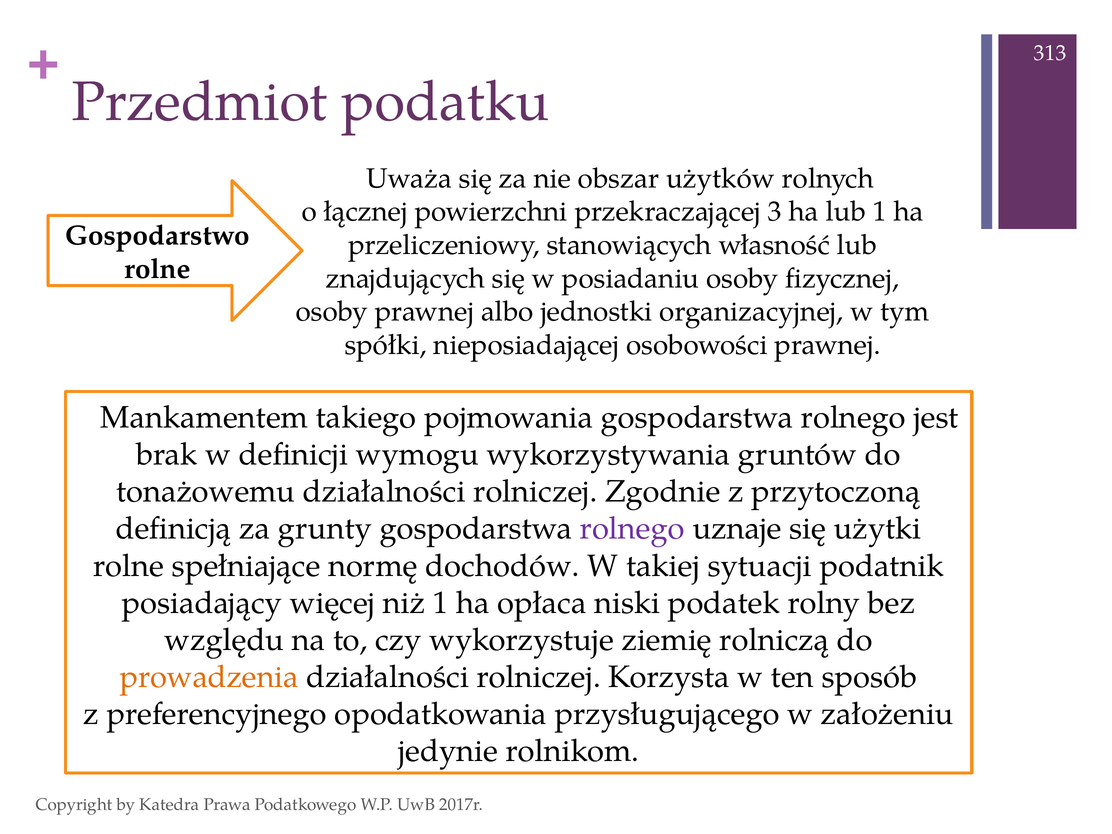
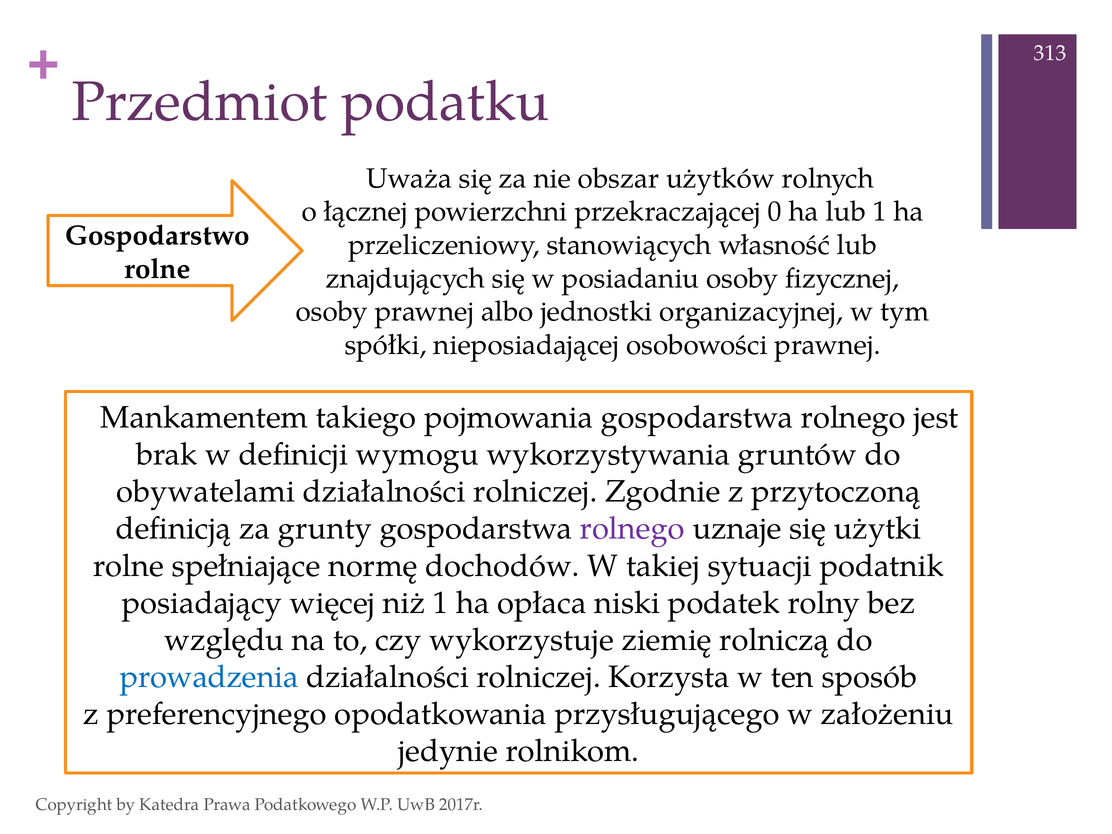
3: 3 -> 0
tonażowemu: tonażowemu -> obywatelami
prowadzenia colour: orange -> blue
